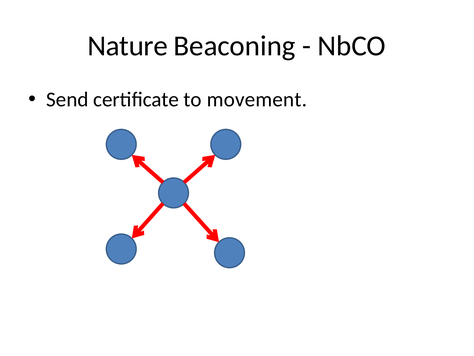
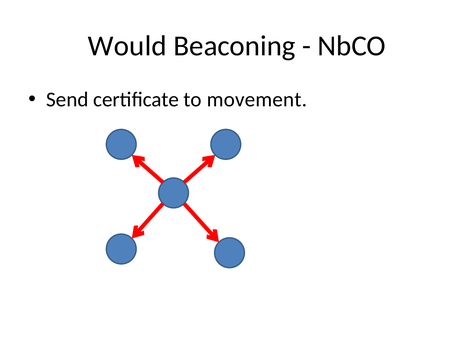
Nature: Nature -> Would
